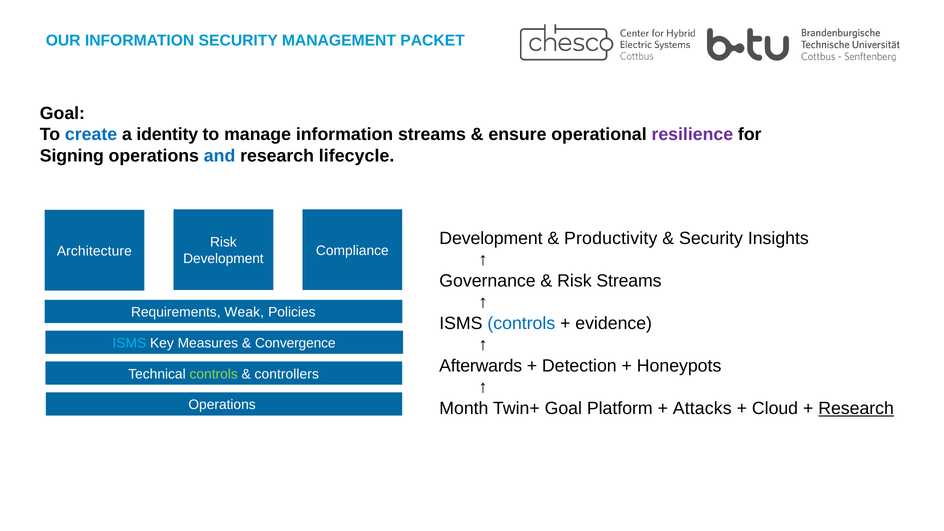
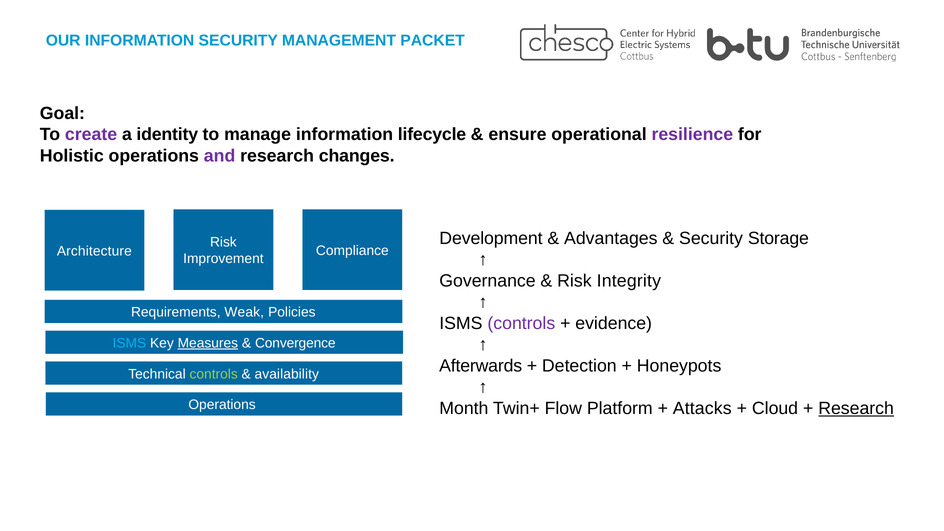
create colour: blue -> purple
information streams: streams -> lifecycle
Signing: Signing -> Holistic
and colour: blue -> purple
lifecycle: lifecycle -> changes
Productivity: Productivity -> Advantages
Insights: Insights -> Storage
Development at (223, 259): Development -> Improvement
Risk Streams: Streams -> Integrity
controls at (521, 323) colour: blue -> purple
Measures underline: none -> present
controllers: controllers -> availability
Twin+ Goal: Goal -> Flow
